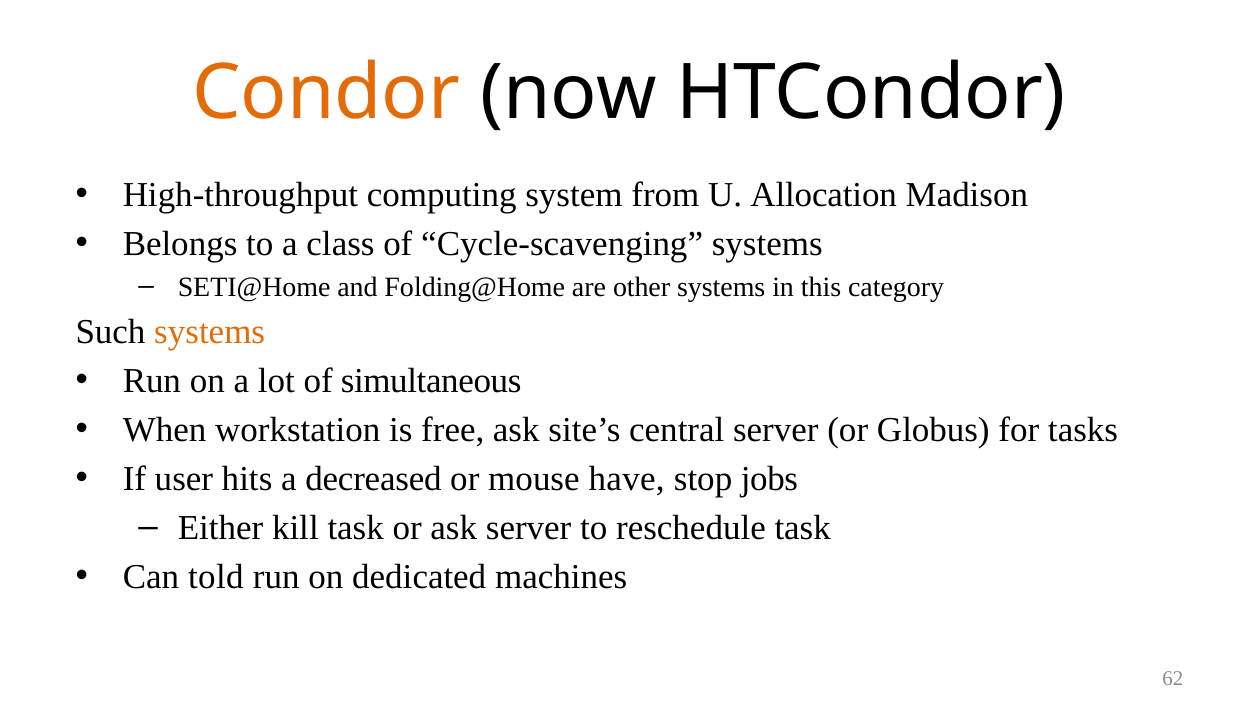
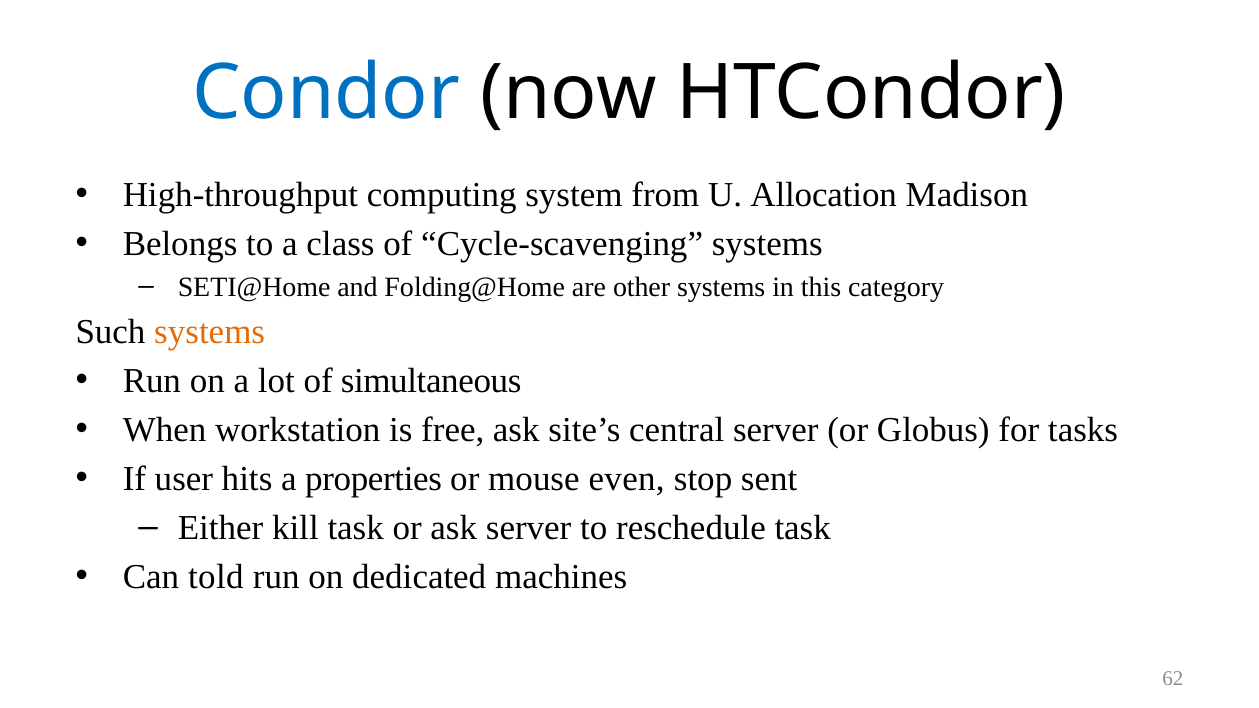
Condor colour: orange -> blue
decreased: decreased -> properties
have: have -> even
jobs: jobs -> sent
